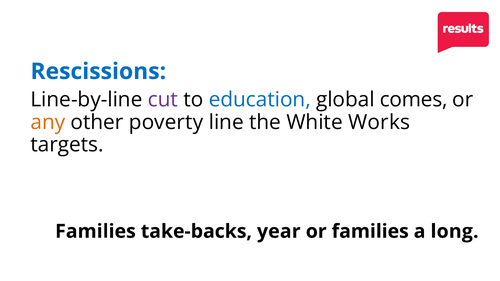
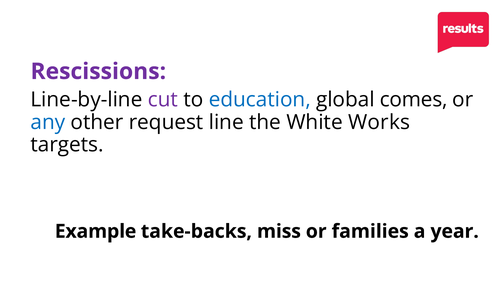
Rescissions colour: blue -> purple
any colour: orange -> blue
poverty: poverty -> request
Families at (95, 232): Families -> Example
year: year -> miss
long: long -> year
